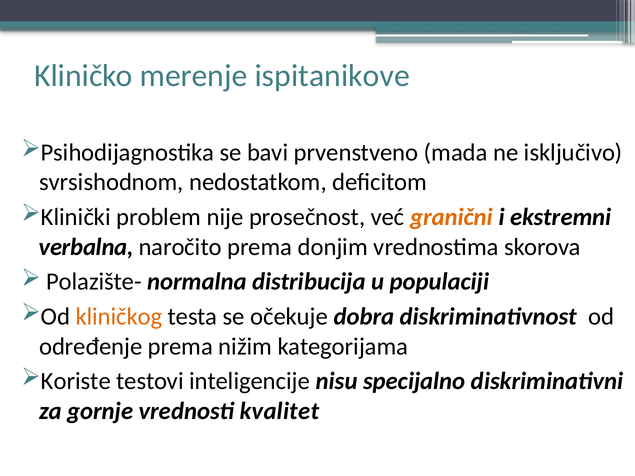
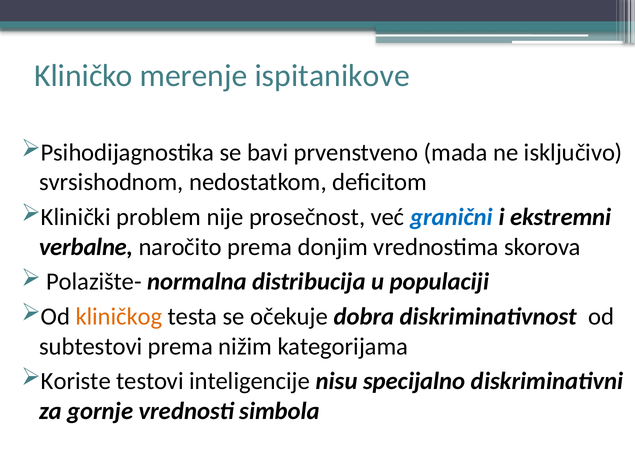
granični colour: orange -> blue
verbalna: verbalna -> verbalne
određenje: određenje -> subtestovi
kvalitet: kvalitet -> simbola
